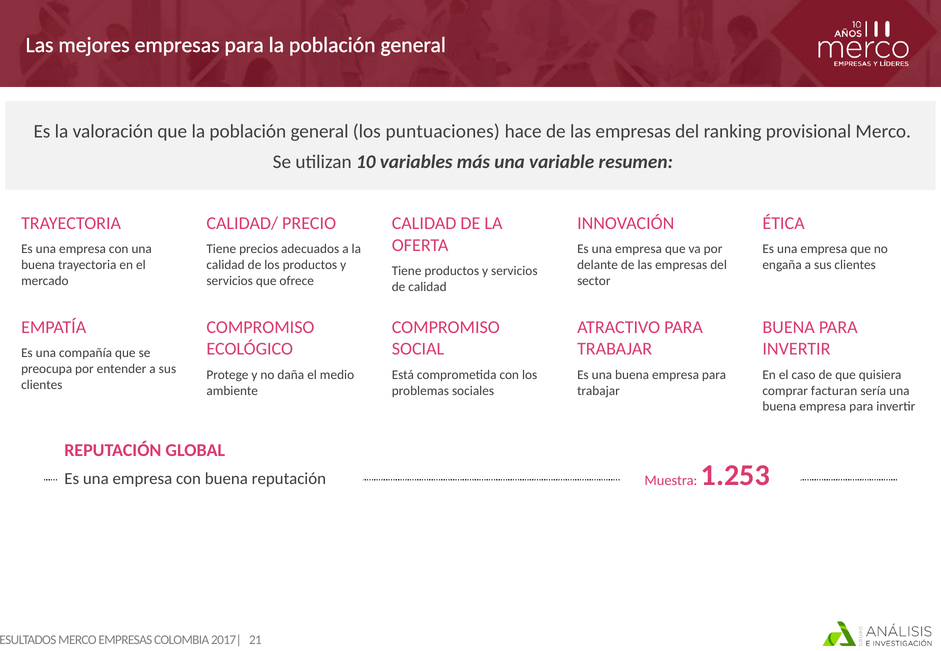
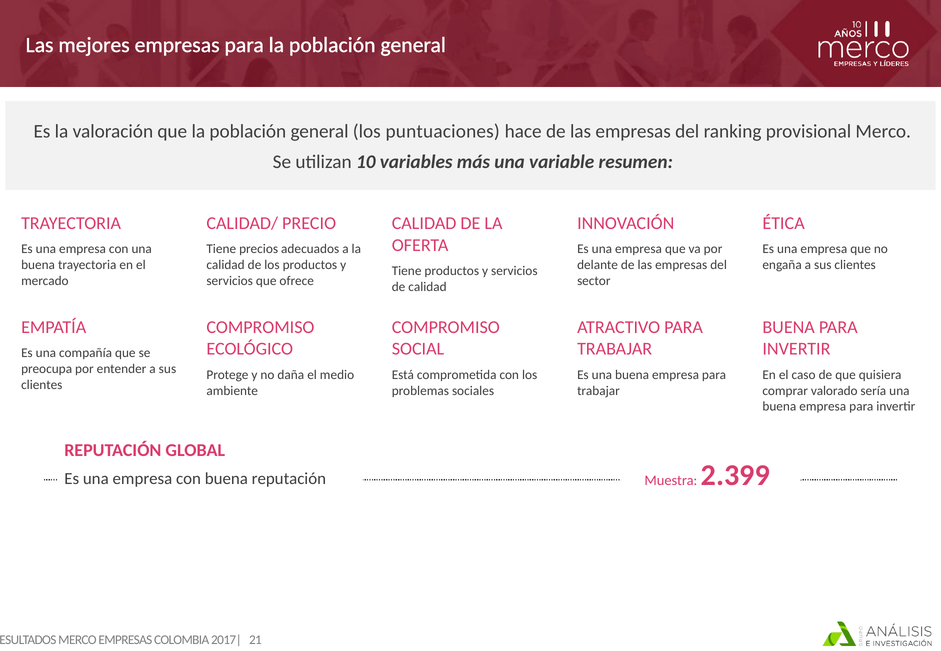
facturan: facturan -> valorado
1.253: 1.253 -> 2.399
